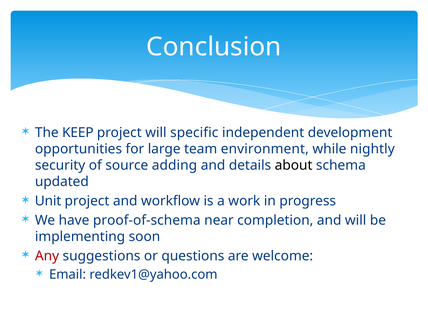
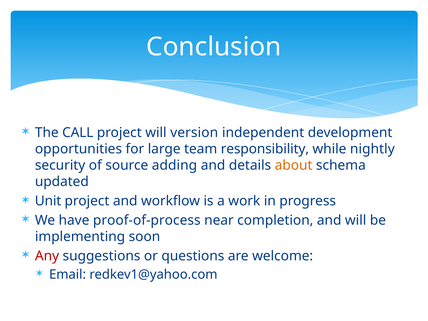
KEEP: KEEP -> CALL
specific: specific -> version
environment: environment -> responsibility
about colour: black -> orange
proof-of-schema: proof-of-schema -> proof-of-process
